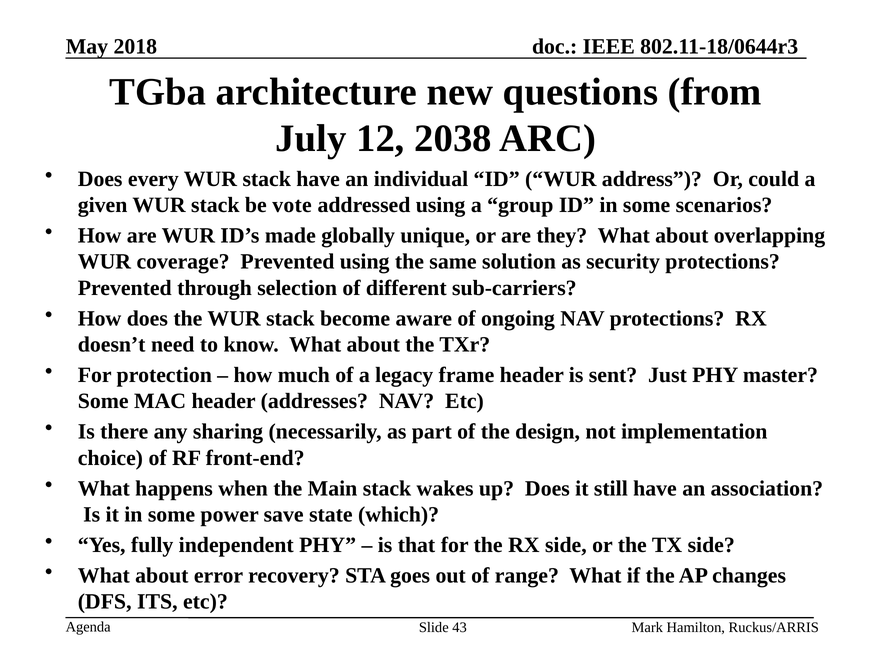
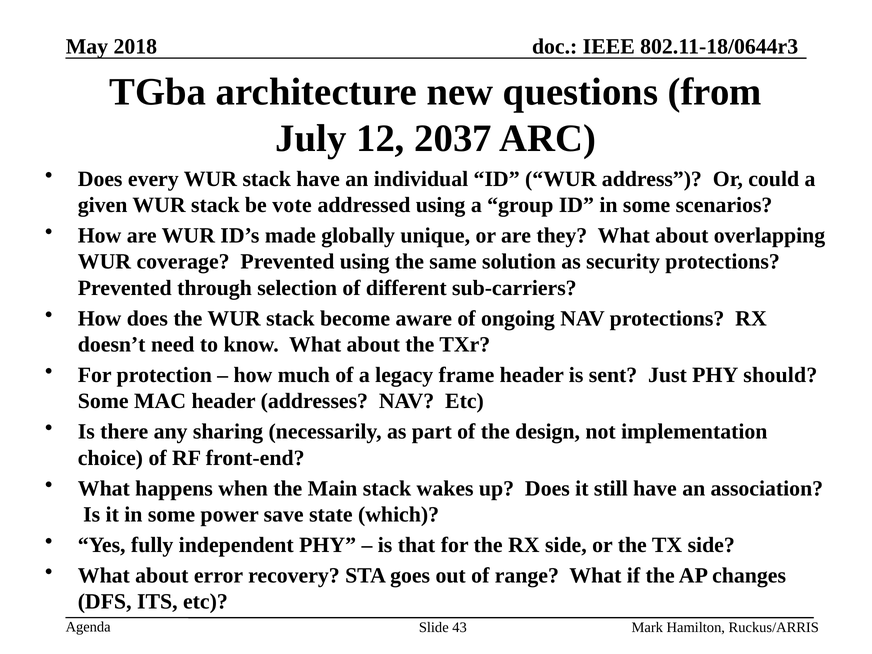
2038: 2038 -> 2037
master: master -> should
